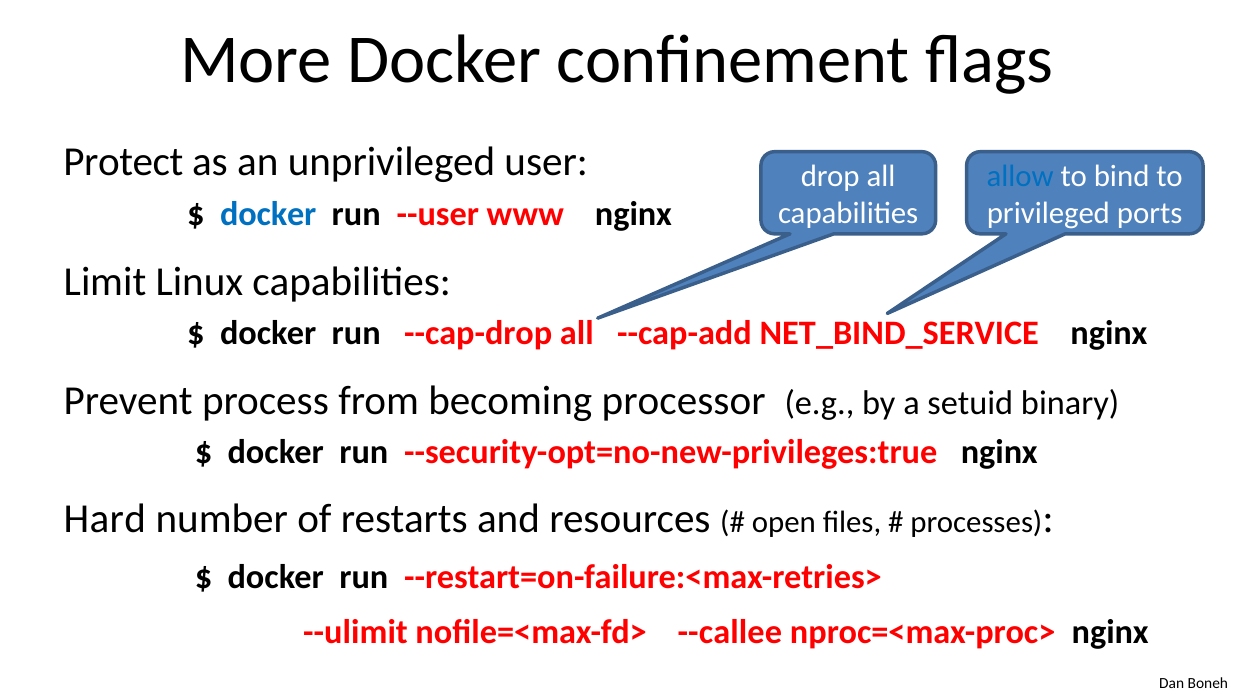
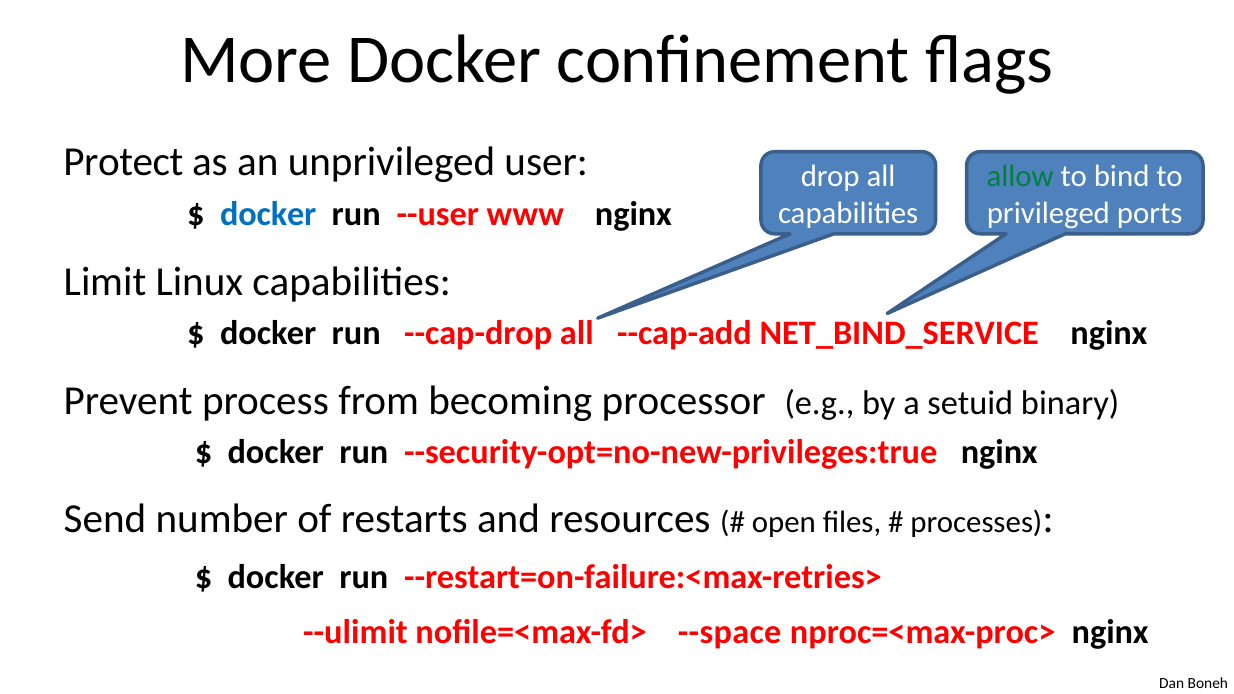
allow colour: blue -> green
Hard: Hard -> Send
--callee: --callee -> --space
